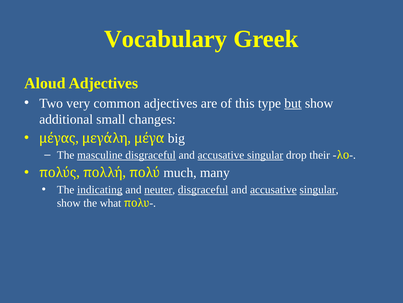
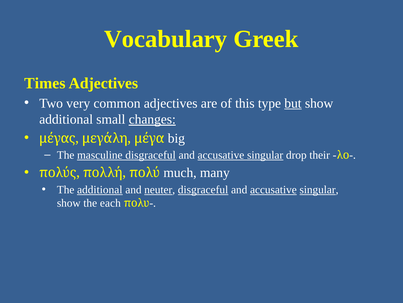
Aloud: Aloud -> Times
changes underline: none -> present
The indicating: indicating -> additional
what: what -> each
